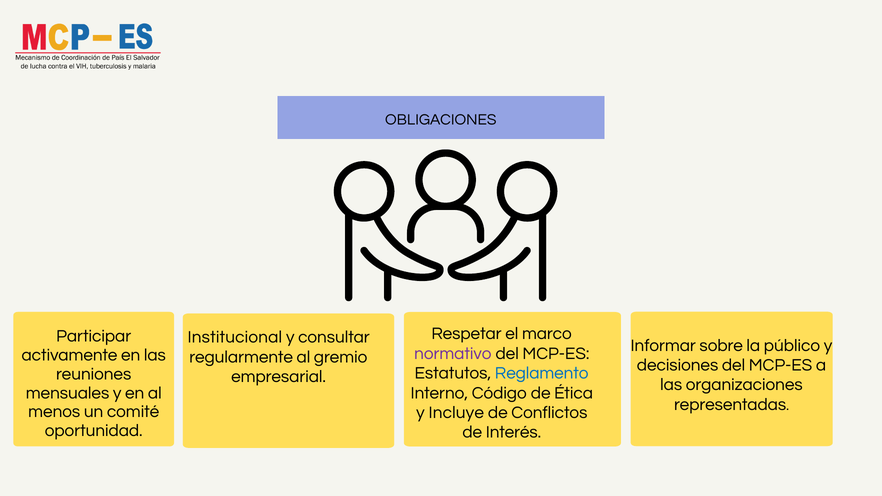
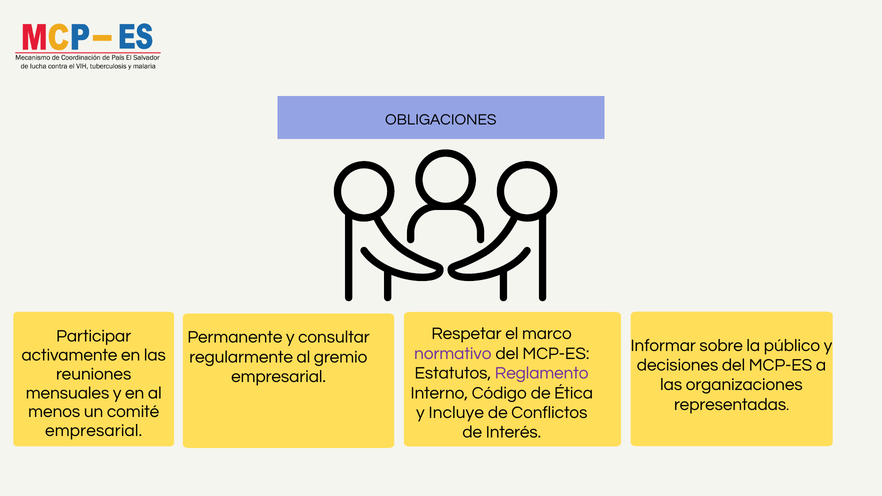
Institucional: Institucional -> Permanente
Reglamento colour: blue -> purple
oportunidad at (94, 431): oportunidad -> empresarial
